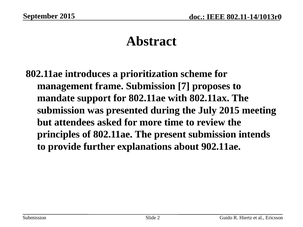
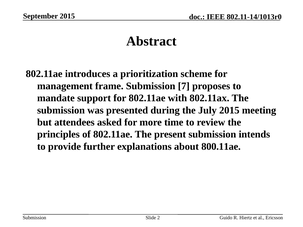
902.11ae: 902.11ae -> 800.11ae
